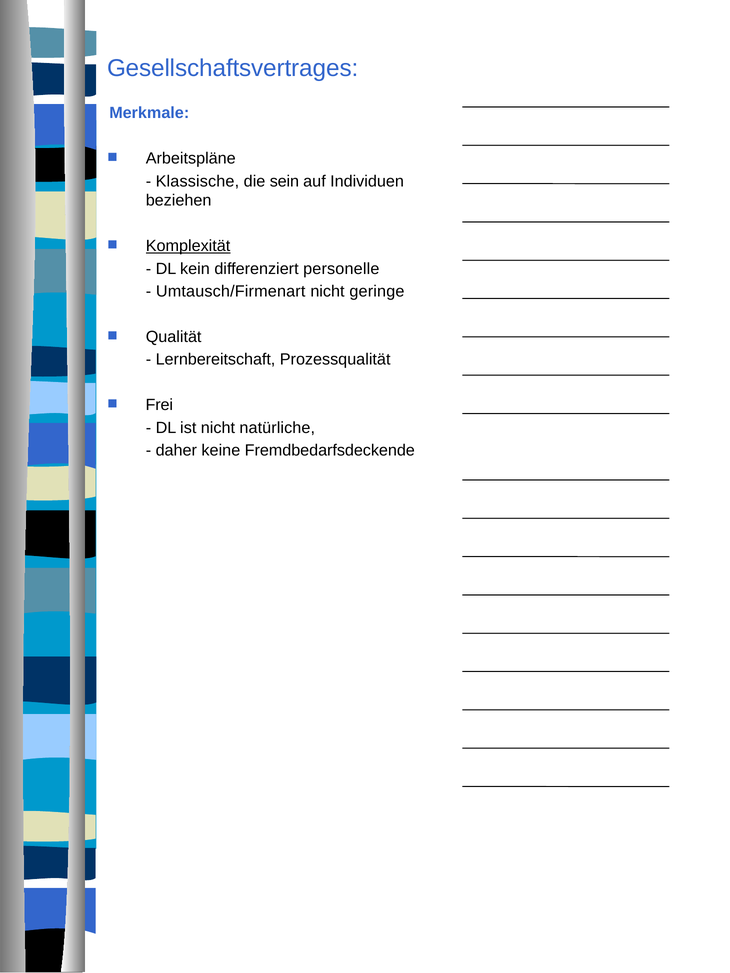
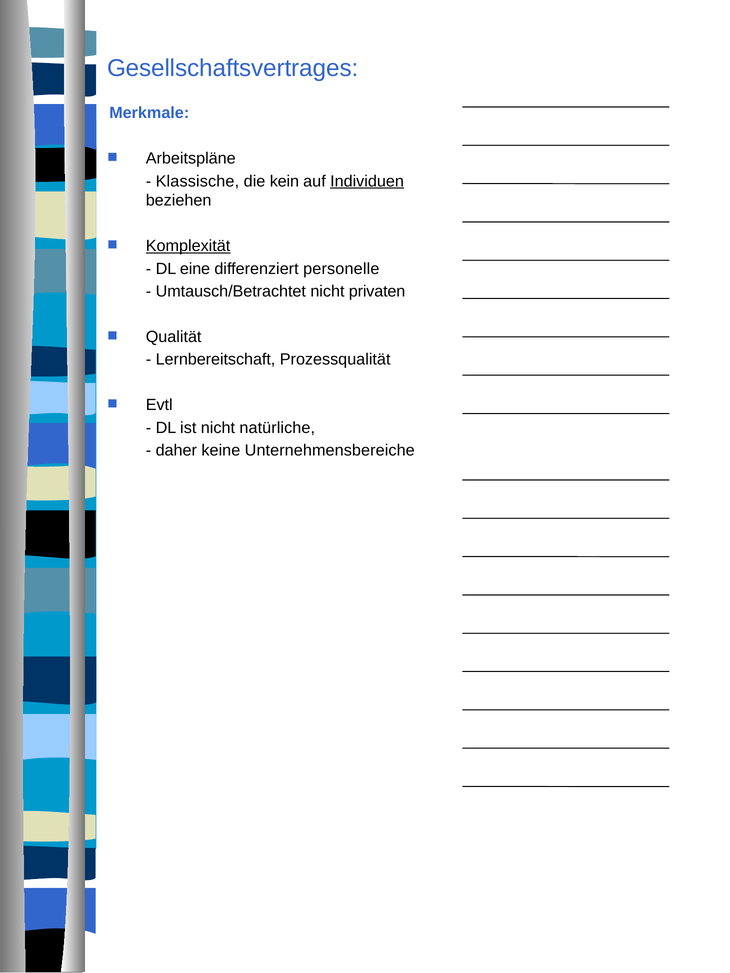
sein: sein -> kein
Individuen underline: none -> present
kein: kein -> eine
Umtausch/Firmenart: Umtausch/Firmenart -> Umtausch/Betrachtet
geringe: geringe -> privaten
Frei: Frei -> Evtl
Fremdbedarfsdeckende: Fremdbedarfsdeckende -> Unternehmensbereiche
